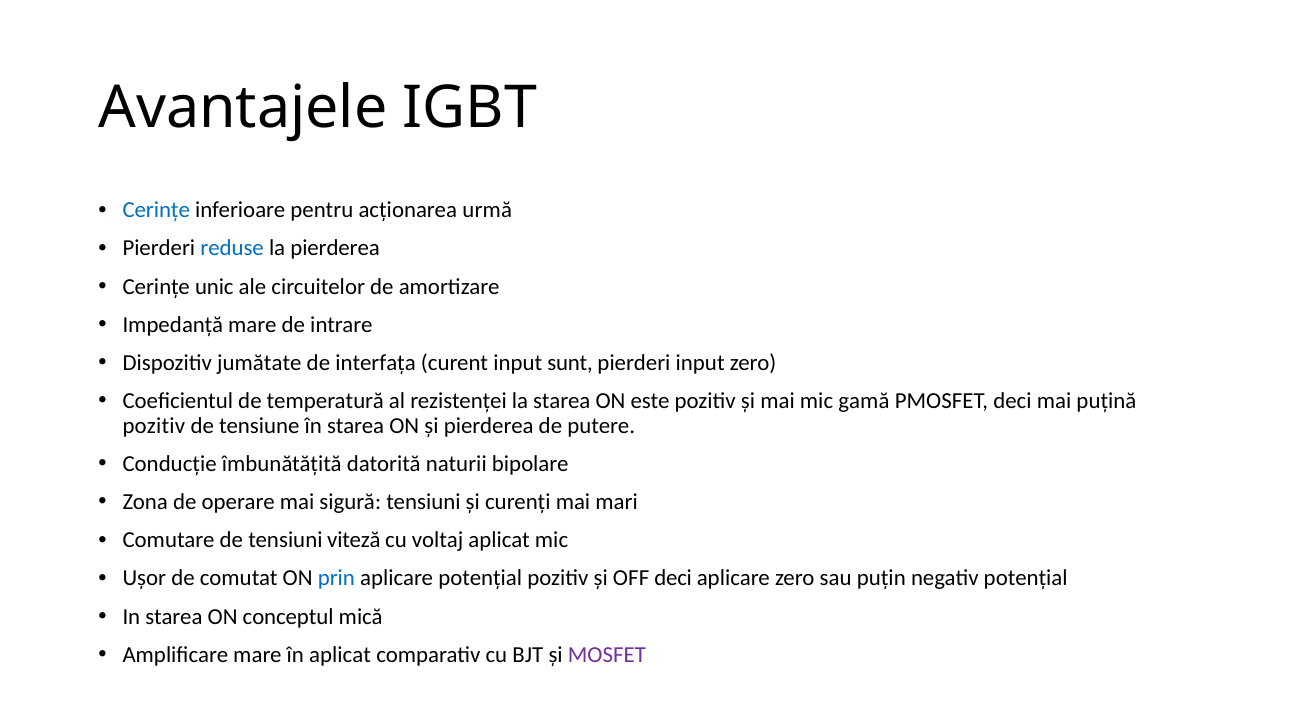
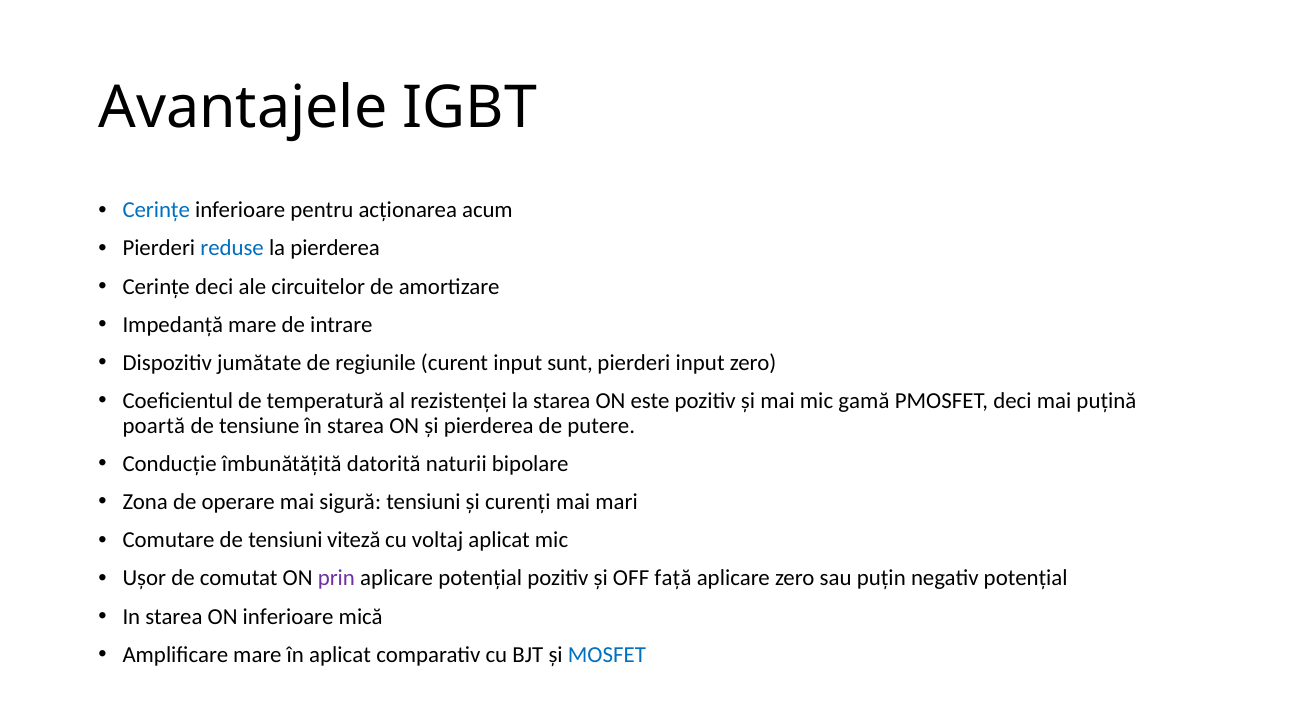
urmă: urmă -> acum
Cerințe unic: unic -> deci
interfața: interfața -> regiunile
pozitiv at (154, 426): pozitiv -> poartă
prin colour: blue -> purple
OFF deci: deci -> față
ON conceptul: conceptul -> inferioare
MOSFET colour: purple -> blue
